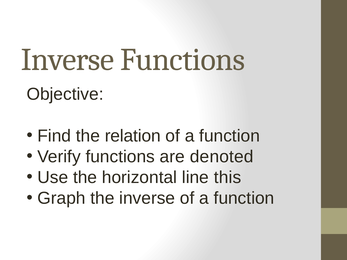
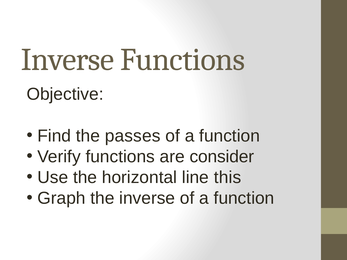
relation: relation -> passes
denoted: denoted -> consider
